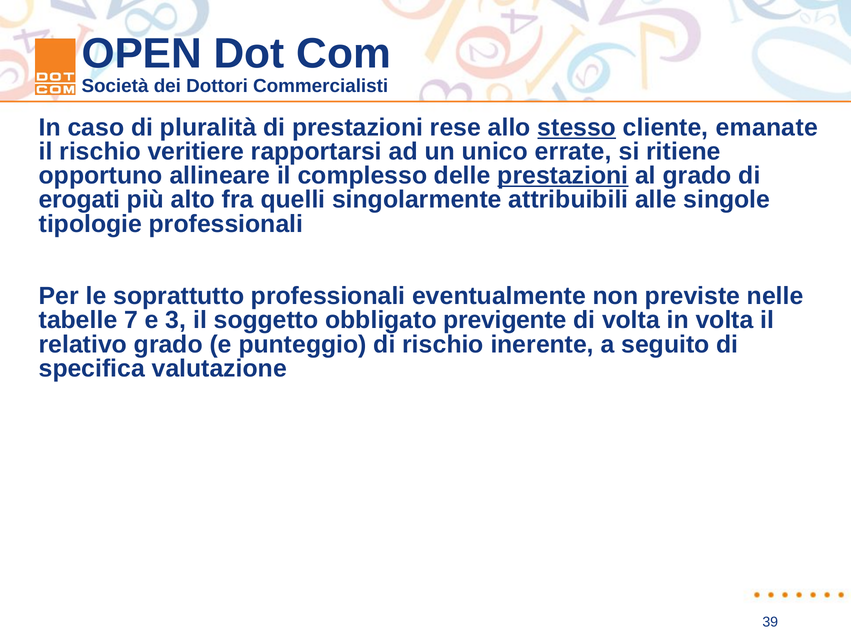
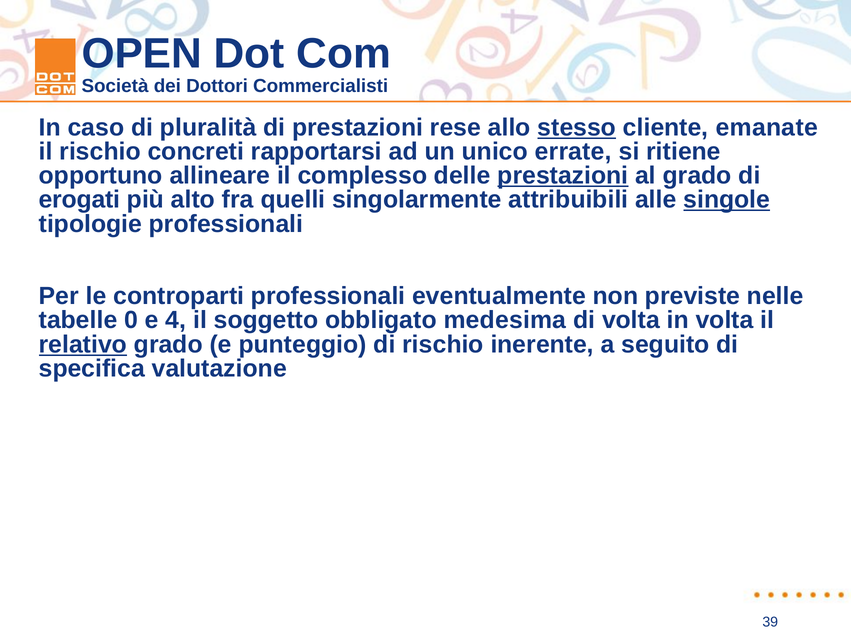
veritiere: veritiere -> concreti
singole underline: none -> present
soprattutto: soprattutto -> controparti
7: 7 -> 0
3: 3 -> 4
previgente: previgente -> medesima
relativo underline: none -> present
